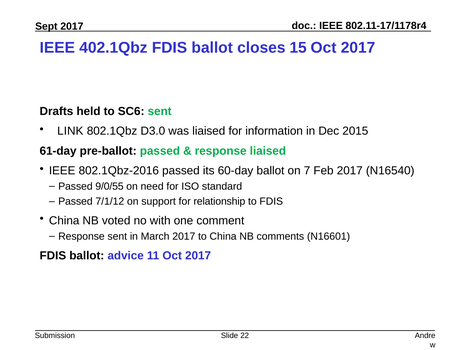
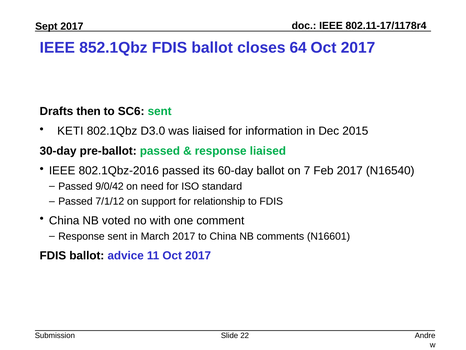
402.1Qbz: 402.1Qbz -> 852.1Qbz
15: 15 -> 64
held: held -> then
LINK: LINK -> KETI
61-day: 61-day -> 30-day
9/0/55: 9/0/55 -> 9/0/42
